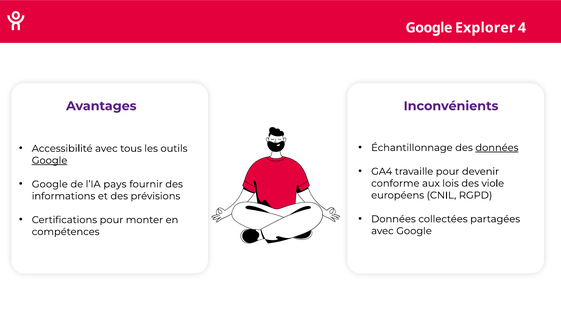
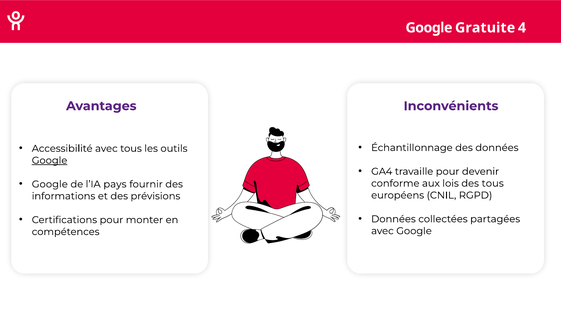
Explorer: Explorer -> Gratuite
données at (497, 148) underline: present -> none
des viole: viole -> tous
